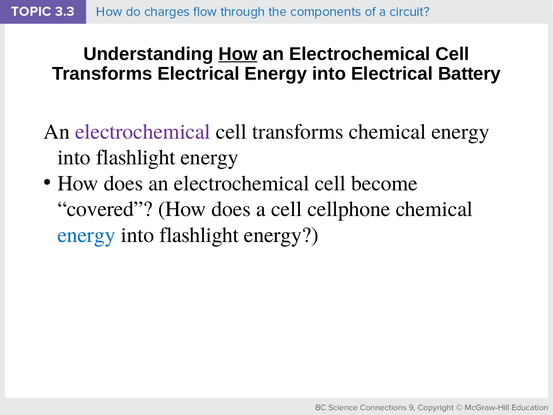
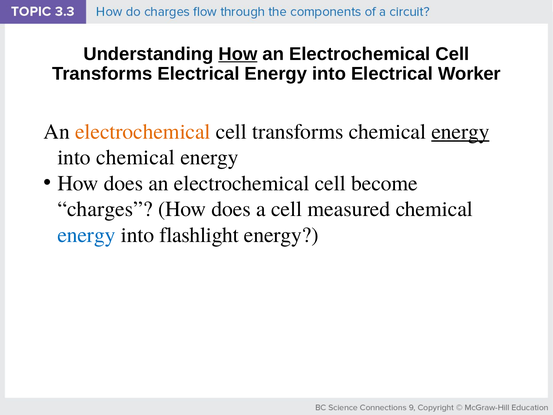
Battery: Battery -> Worker
electrochemical at (143, 132) colour: purple -> orange
energy at (460, 132) underline: none -> present
flashlight at (136, 157): flashlight -> chemical
covered: covered -> charges
cellphone: cellphone -> measured
